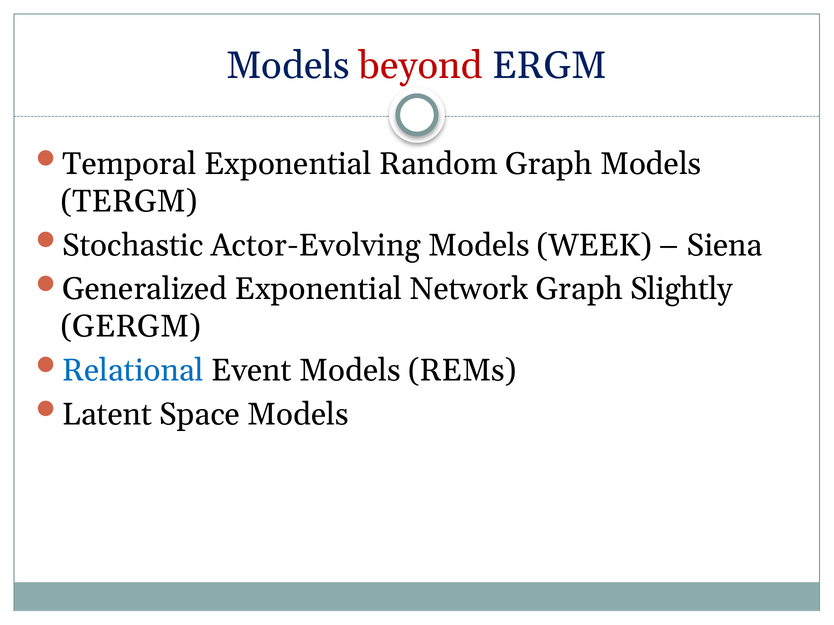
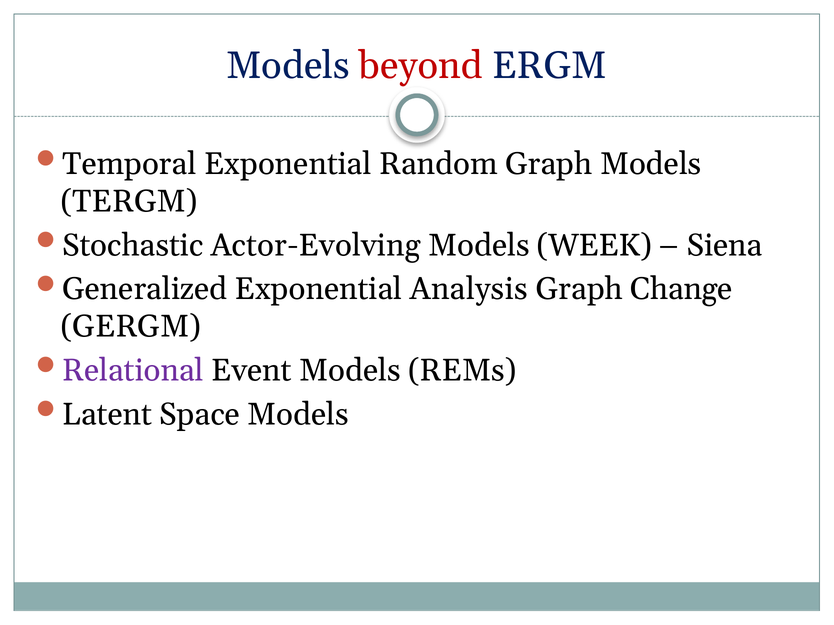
Network: Network -> Analysis
Slightly: Slightly -> Change
Relational colour: blue -> purple
